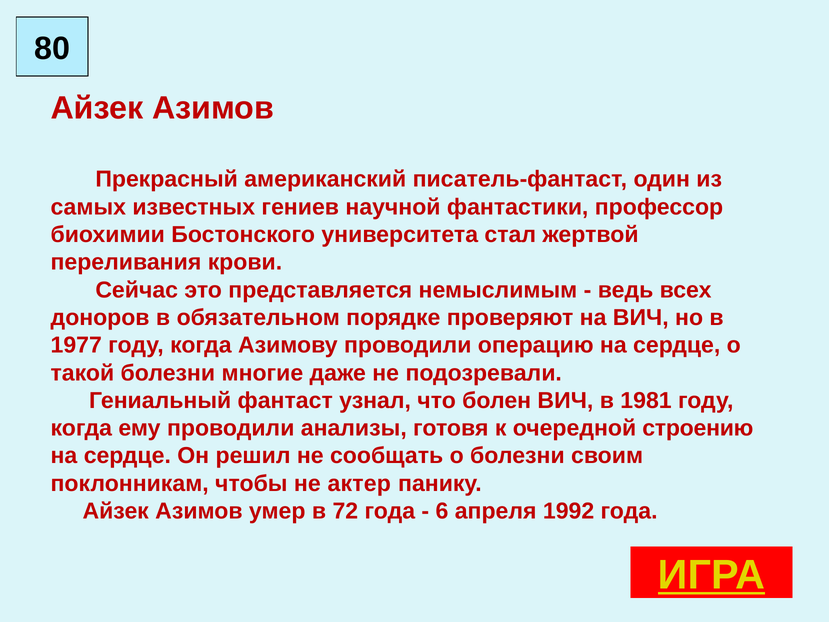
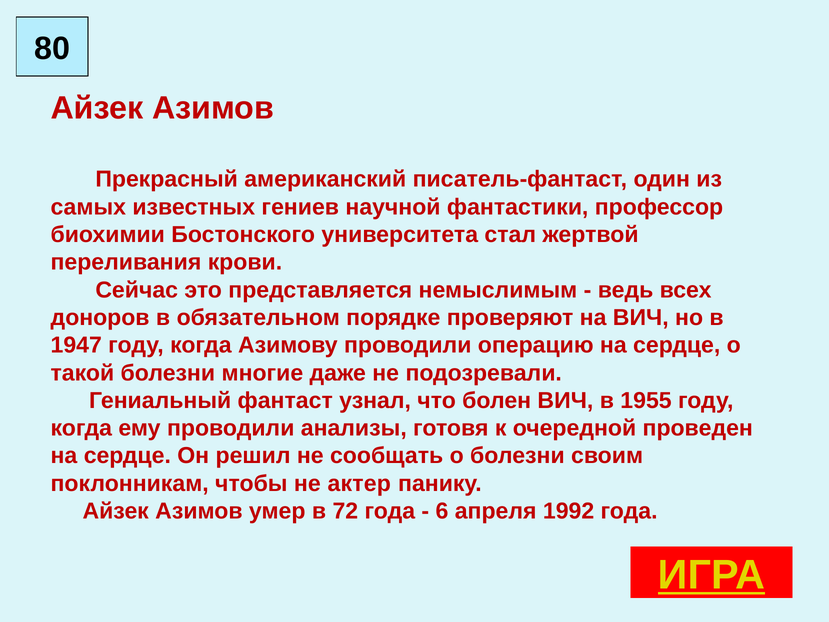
1977: 1977 -> 1947
1981: 1981 -> 1955
строению: строению -> проведен
